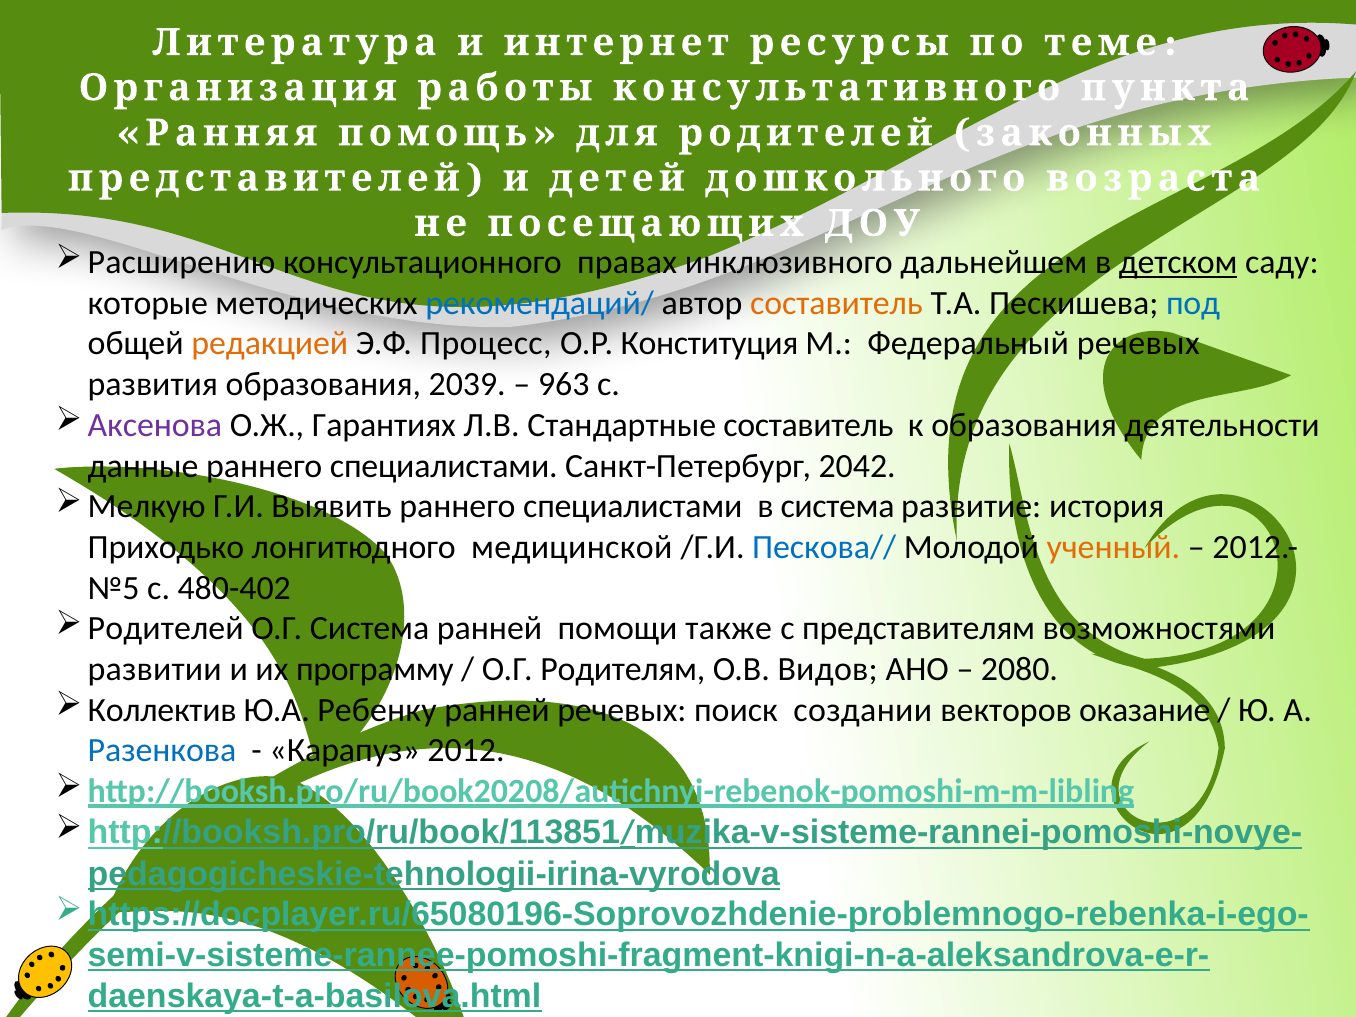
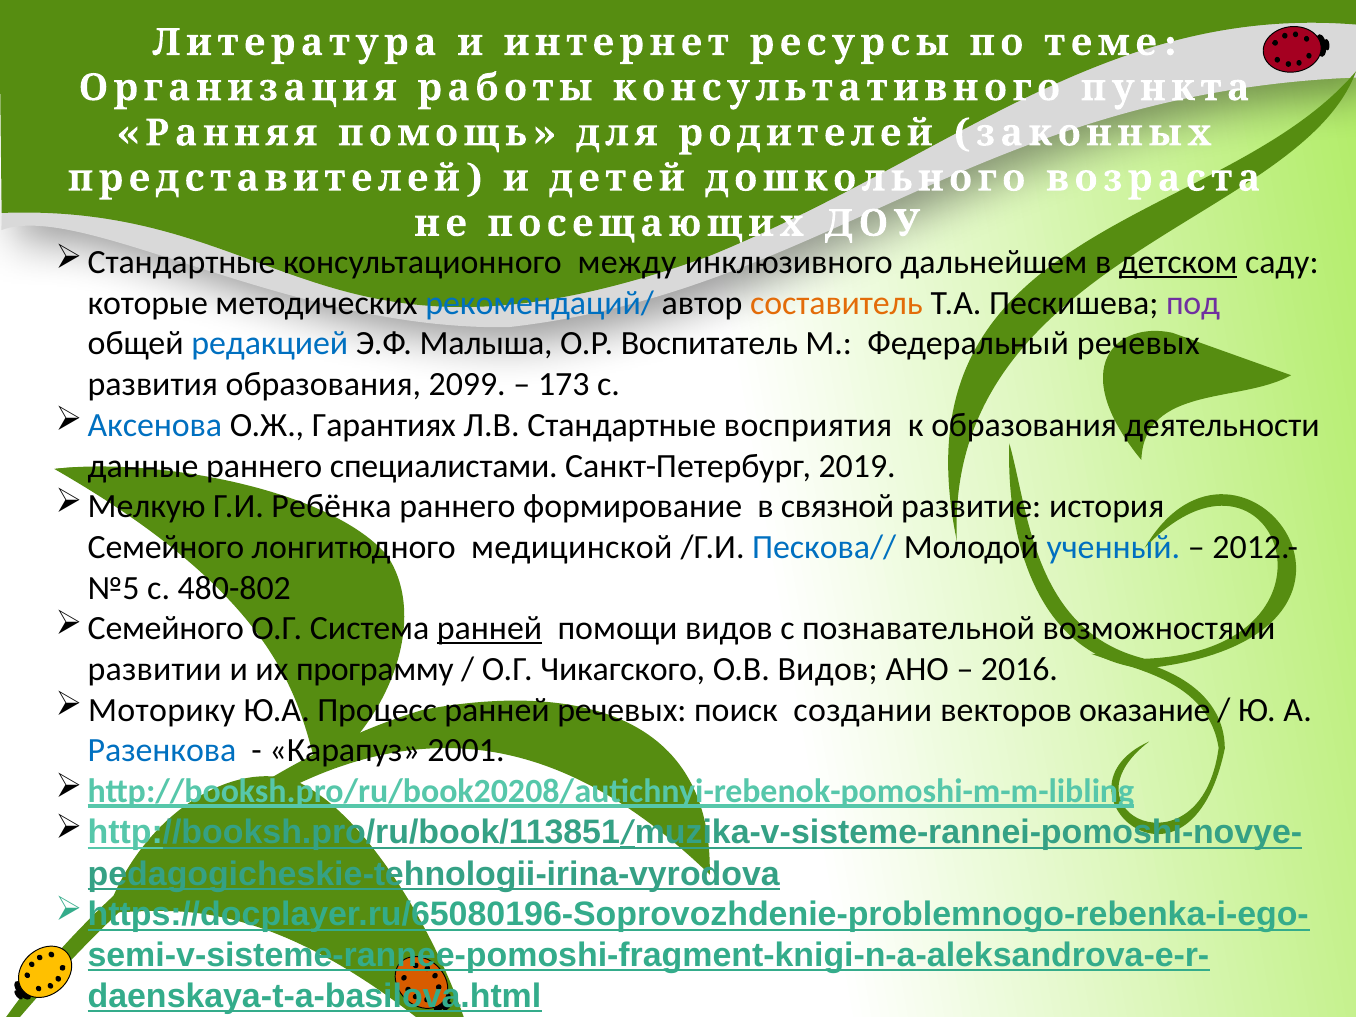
Расширению at (181, 262): Расширению -> Стандартные
правах: правах -> между
под colour: blue -> purple
редакцией colour: orange -> blue
Процесс: Процесс -> Малыша
Конституция: Конституция -> Воспитатель
2039: 2039 -> 2099
963: 963 -> 173
Аксенова colour: purple -> blue
Стандартные составитель: составитель -> восприятия
2042: 2042 -> 2019
Выявить: Выявить -> Ребёнка
специалистами at (633, 506): специалистами -> формирование
в система: система -> связной
Приходько at (166, 547): Приходько -> Семейного
ученный colour: orange -> blue
480-402: 480-402 -> 480-802
Родителей at (166, 629): Родителей -> Семейного
ранней at (490, 629) underline: none -> present
помощи также: также -> видов
представителям: представителям -> познавательной
Родителям: Родителям -> Чикагского
2080: 2080 -> 2016
Коллектив: Коллектив -> Моторику
Ребенку: Ребенку -> Процесс
2012: 2012 -> 2001
